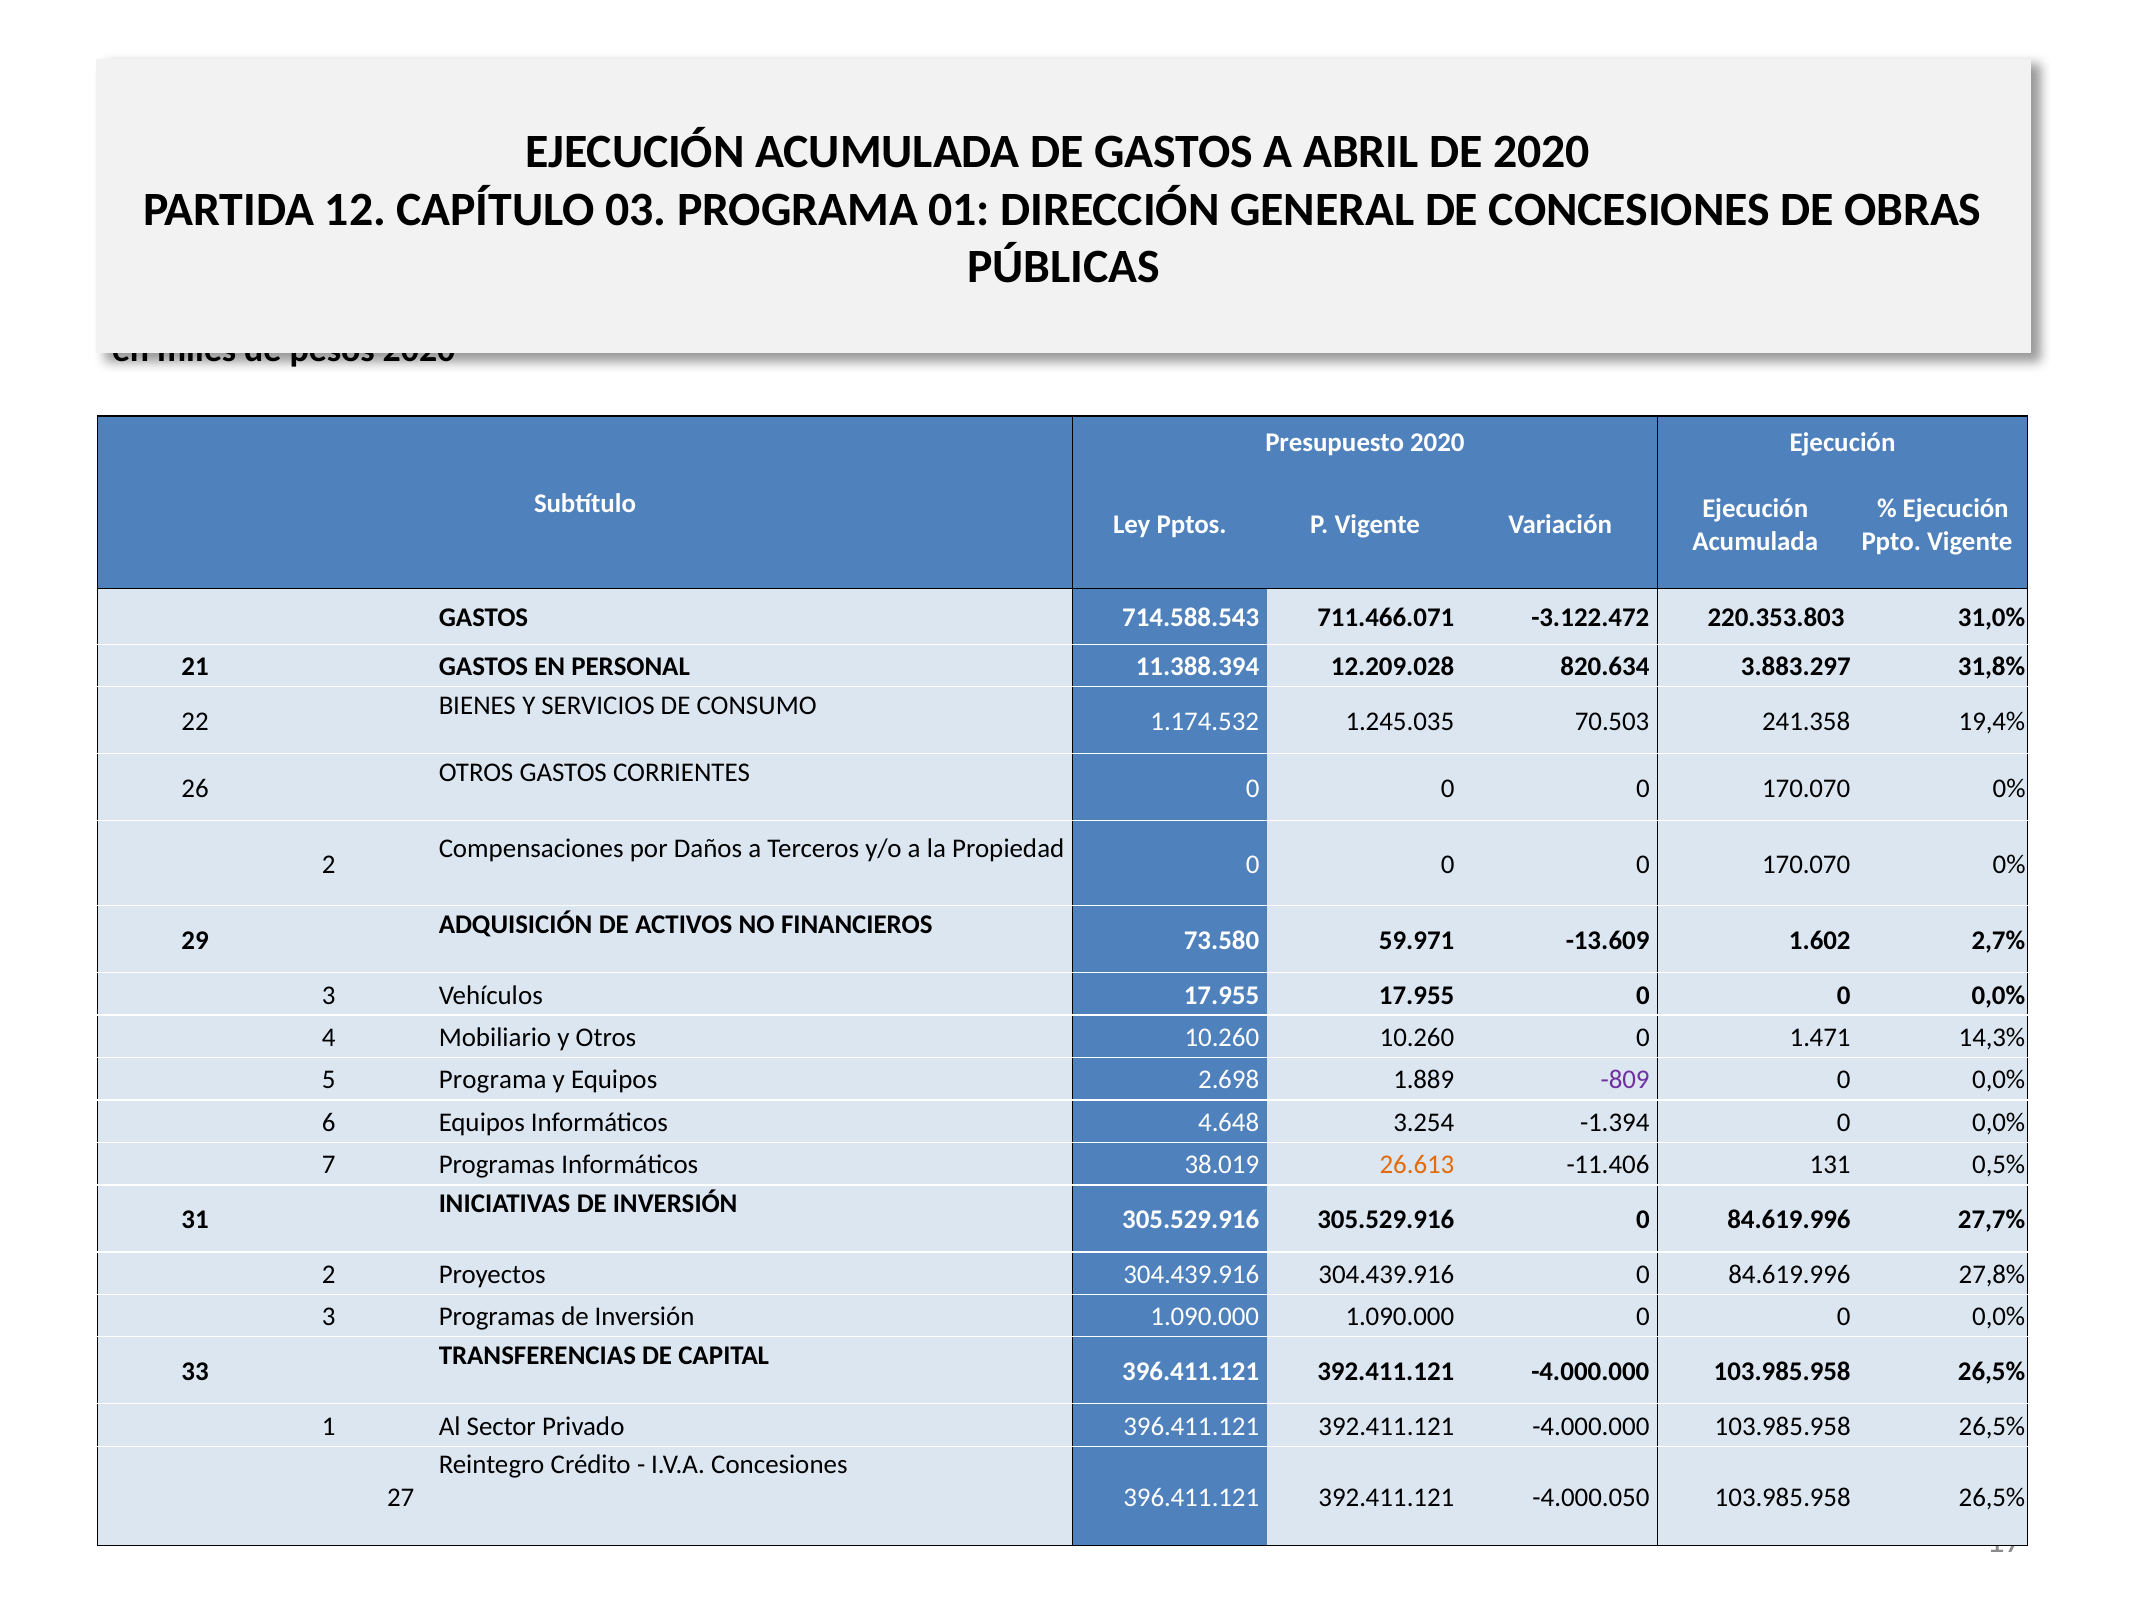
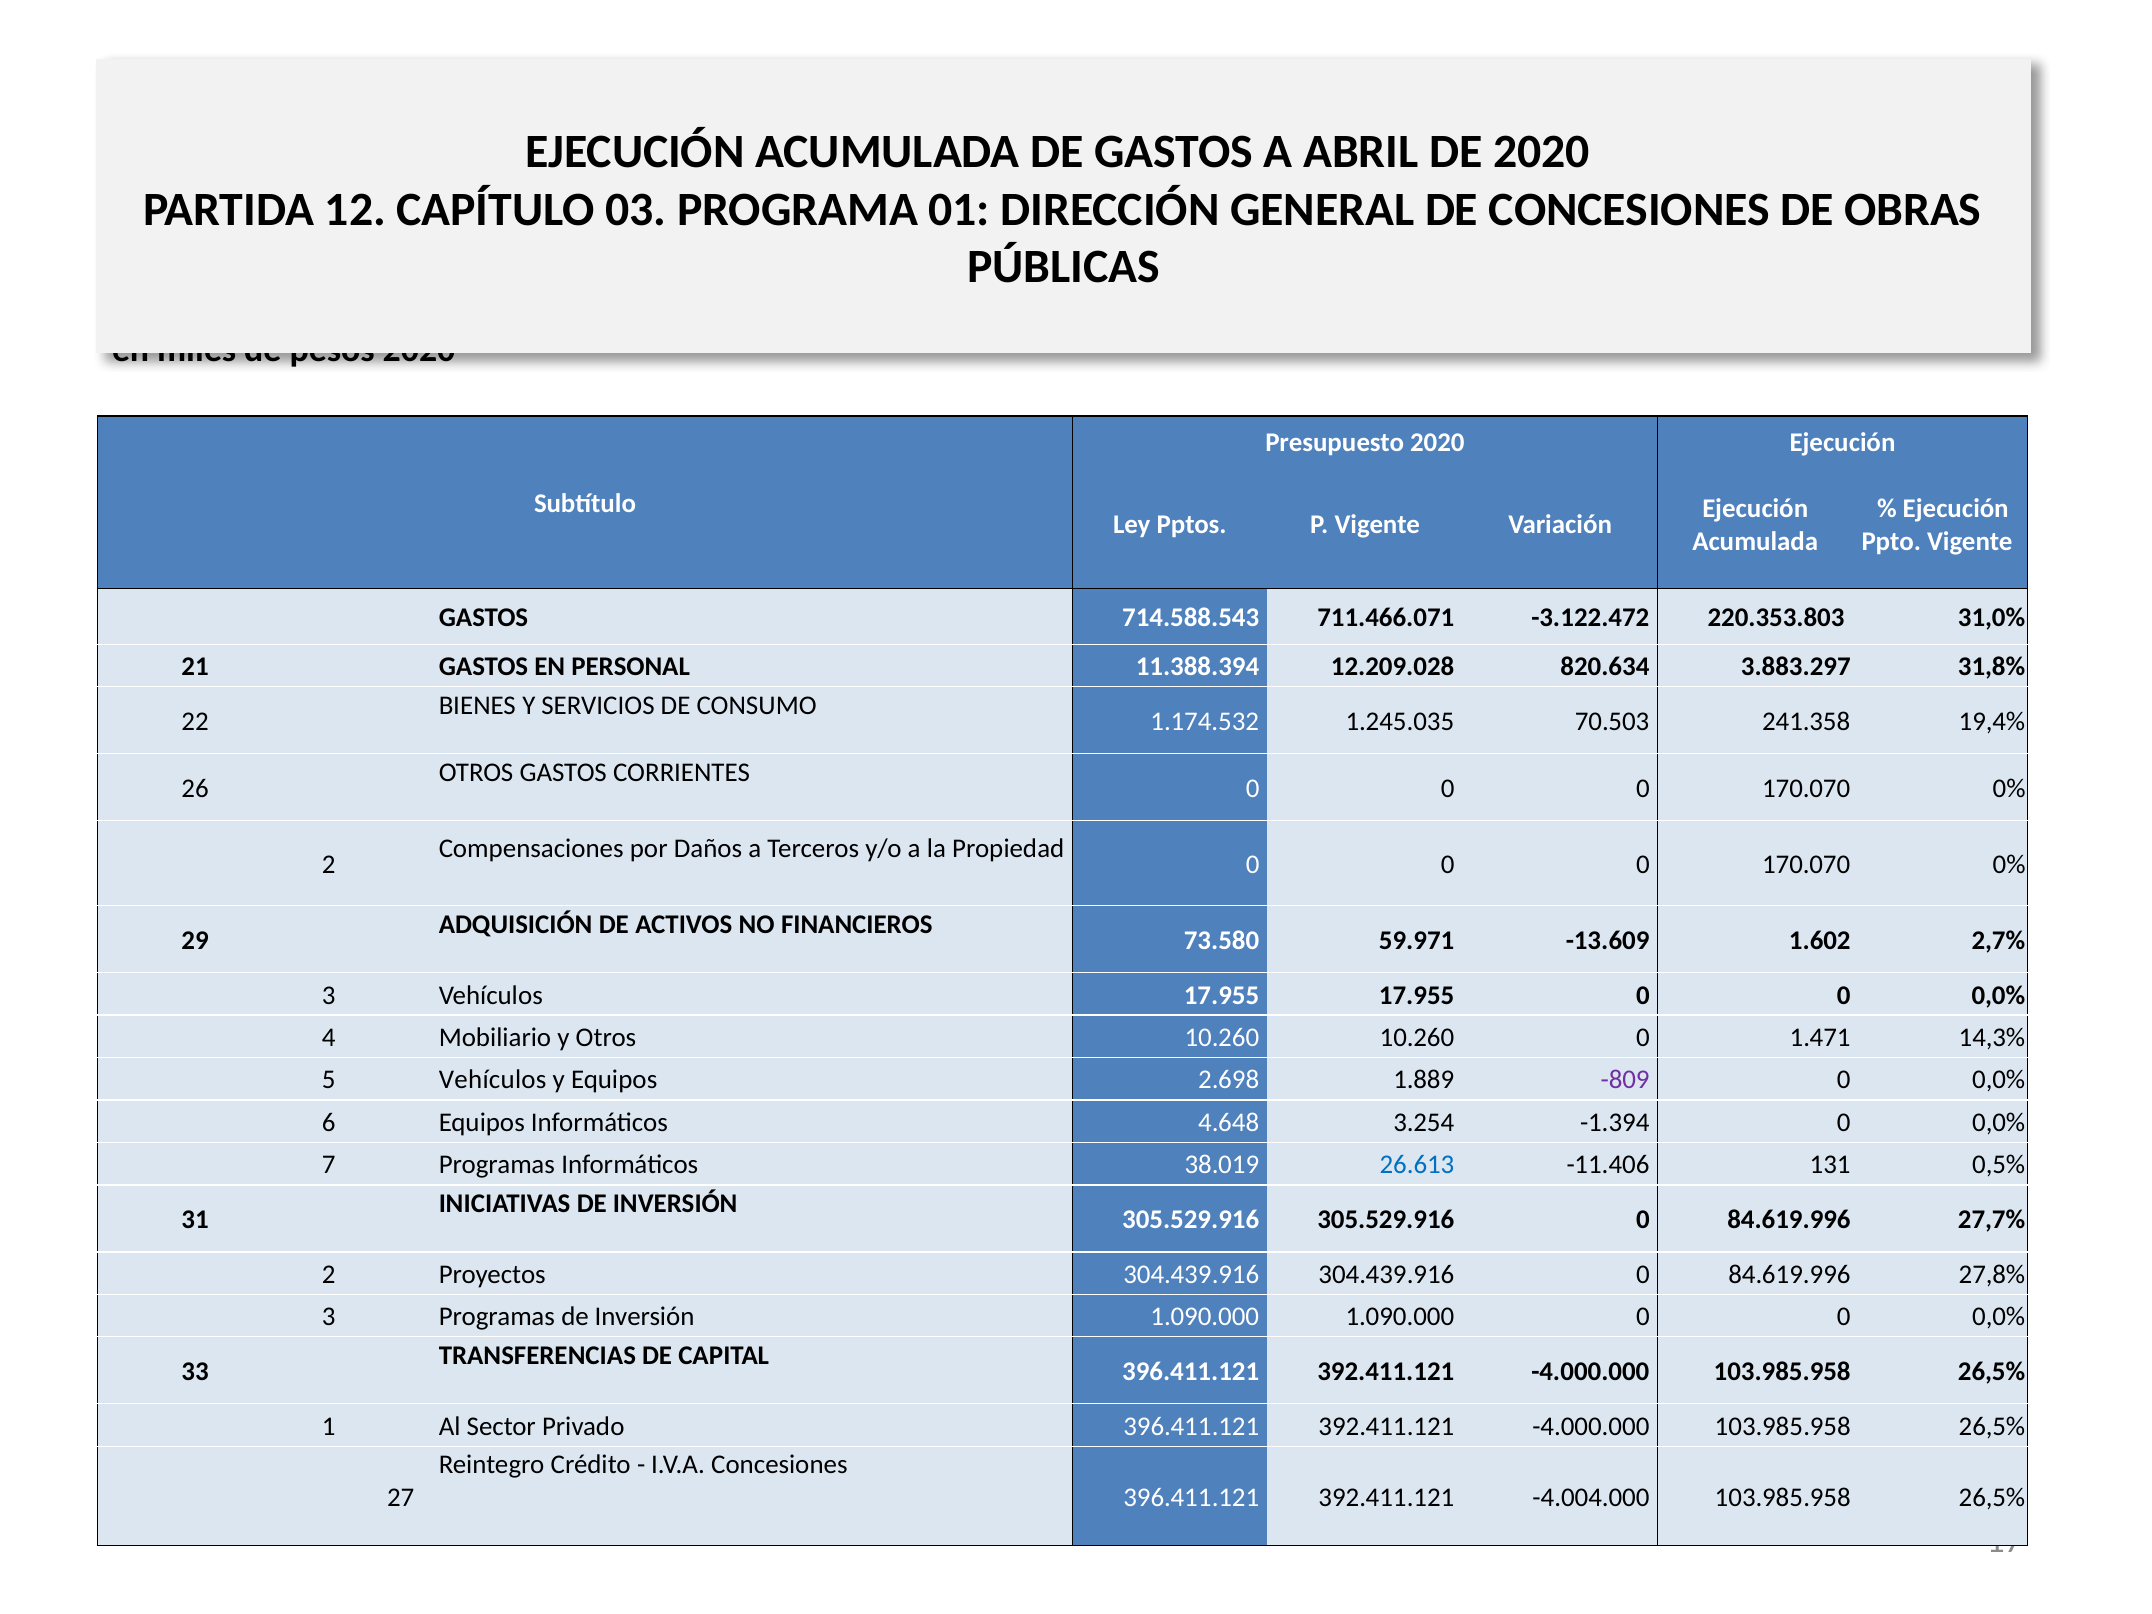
5 Programa: Programa -> Vehículos
26.613 colour: orange -> blue
-4.000.050: -4.000.050 -> -4.004.000
